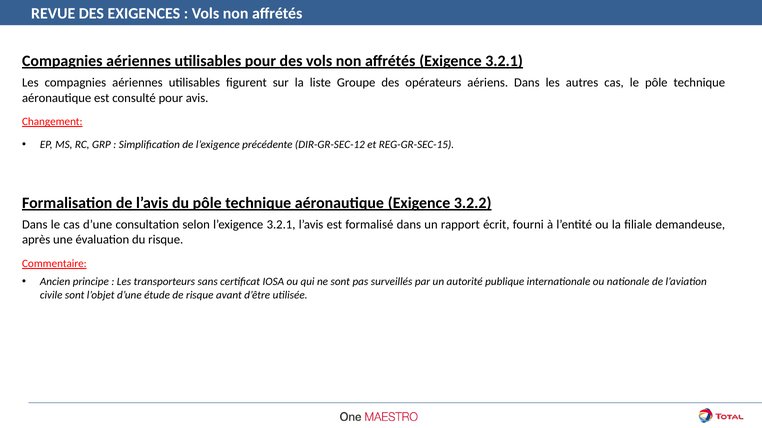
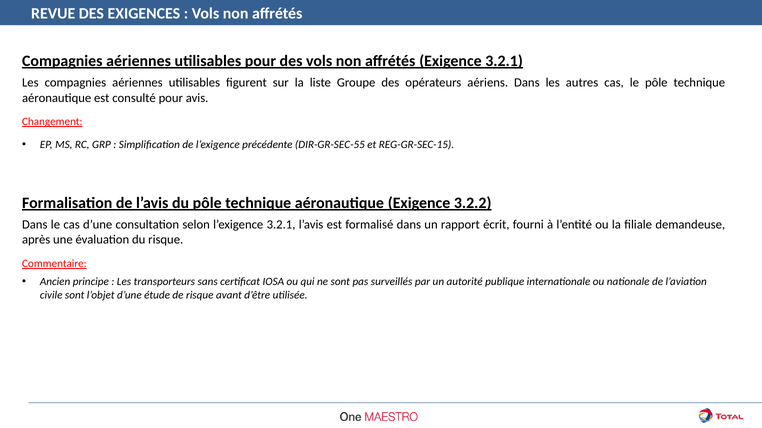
DIR-GR-SEC-12: DIR-GR-SEC-12 -> DIR-GR-SEC-55
